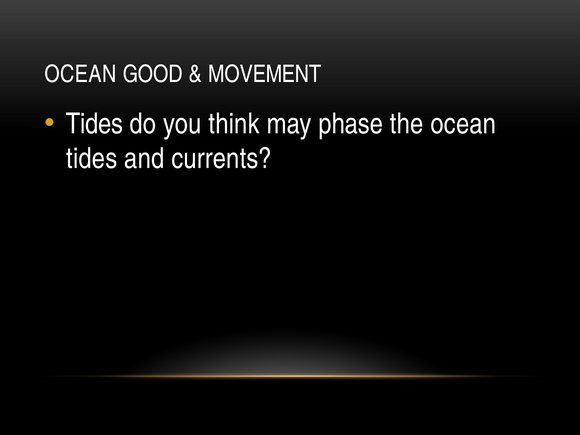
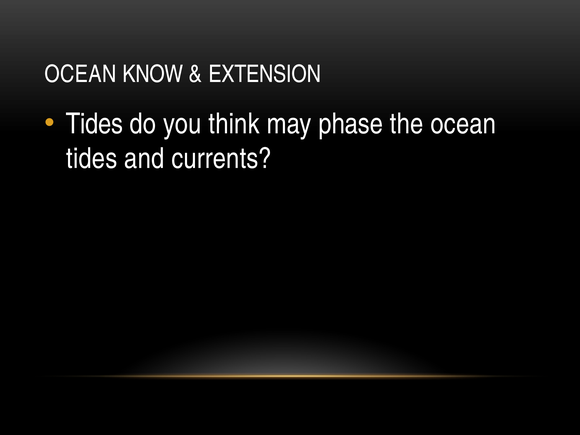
GOOD: GOOD -> KNOW
MOVEMENT: MOVEMENT -> EXTENSION
